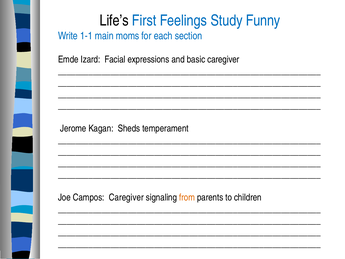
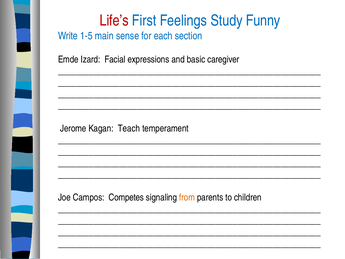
Life’s colour: black -> red
1-1: 1-1 -> 1-5
moms: moms -> sense
Sheds: Sheds -> Teach
Campos Caregiver: Caregiver -> Competes
